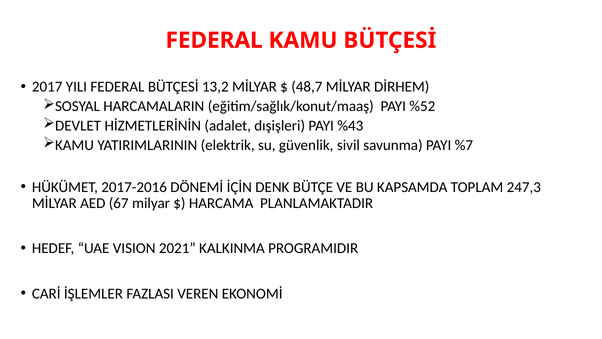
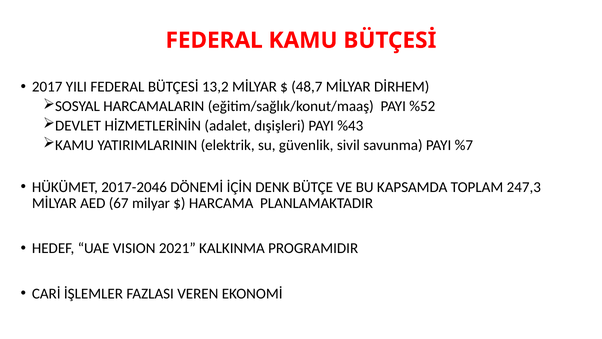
2017-2016: 2017-2016 -> 2017-2046
